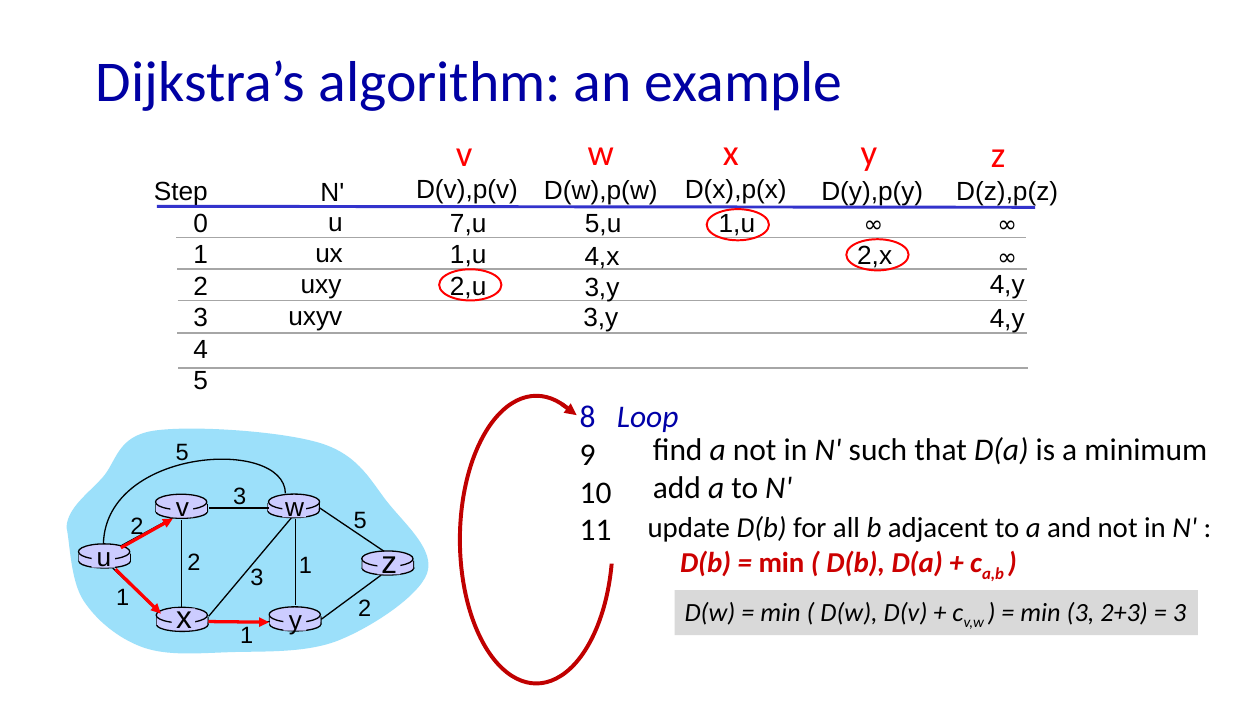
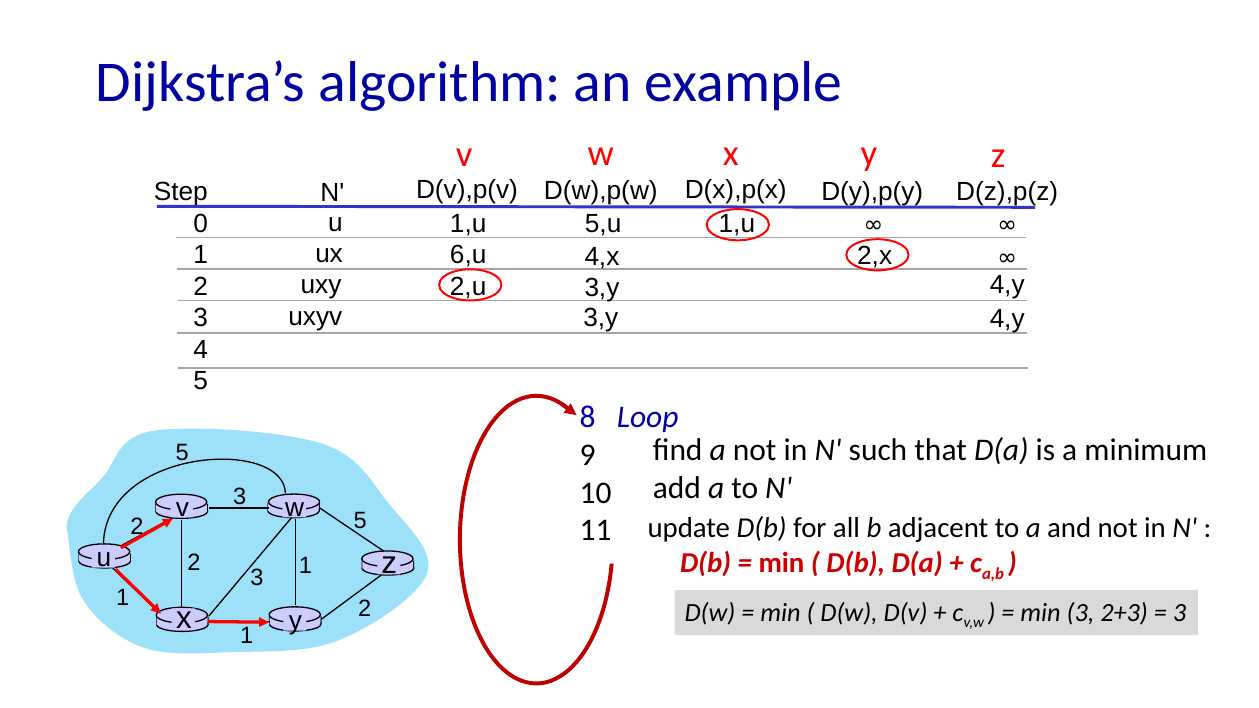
7,u at (468, 224): 7,u -> 1,u
1,u at (468, 255): 1,u -> 6,u
